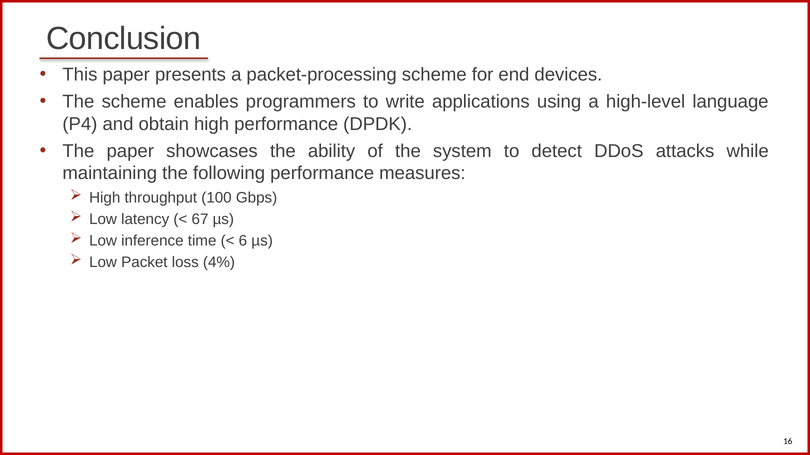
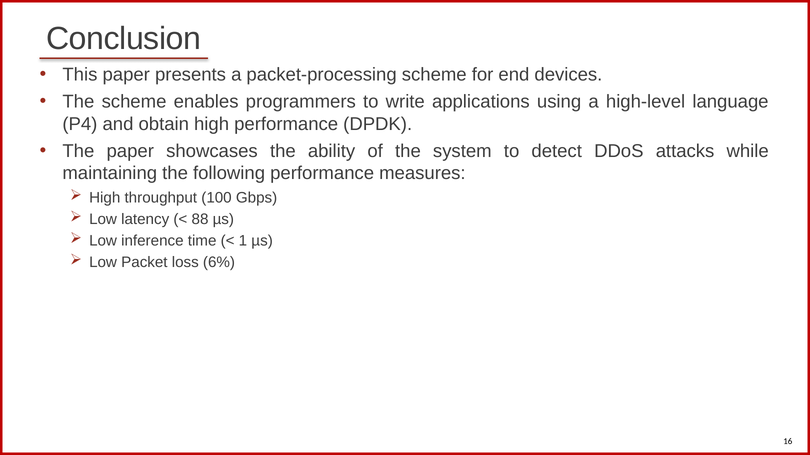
67: 67 -> 88
6: 6 -> 1
4%: 4% -> 6%
